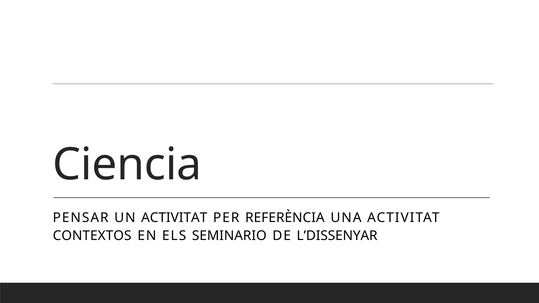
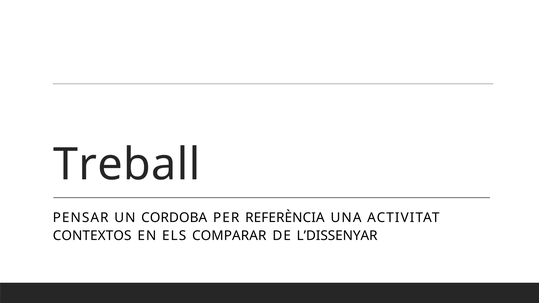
Ciencia: Ciencia -> Treball
UN ACTIVITAT: ACTIVITAT -> CORDOBA
SEMINARIO: SEMINARIO -> COMPARAR
